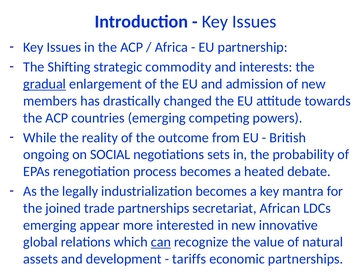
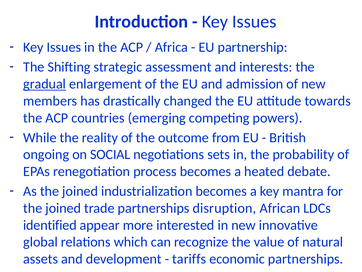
commodity: commodity -> assessment
As the legally: legally -> joined
secretariat: secretariat -> disruption
emerging at (50, 225): emerging -> identified
can underline: present -> none
